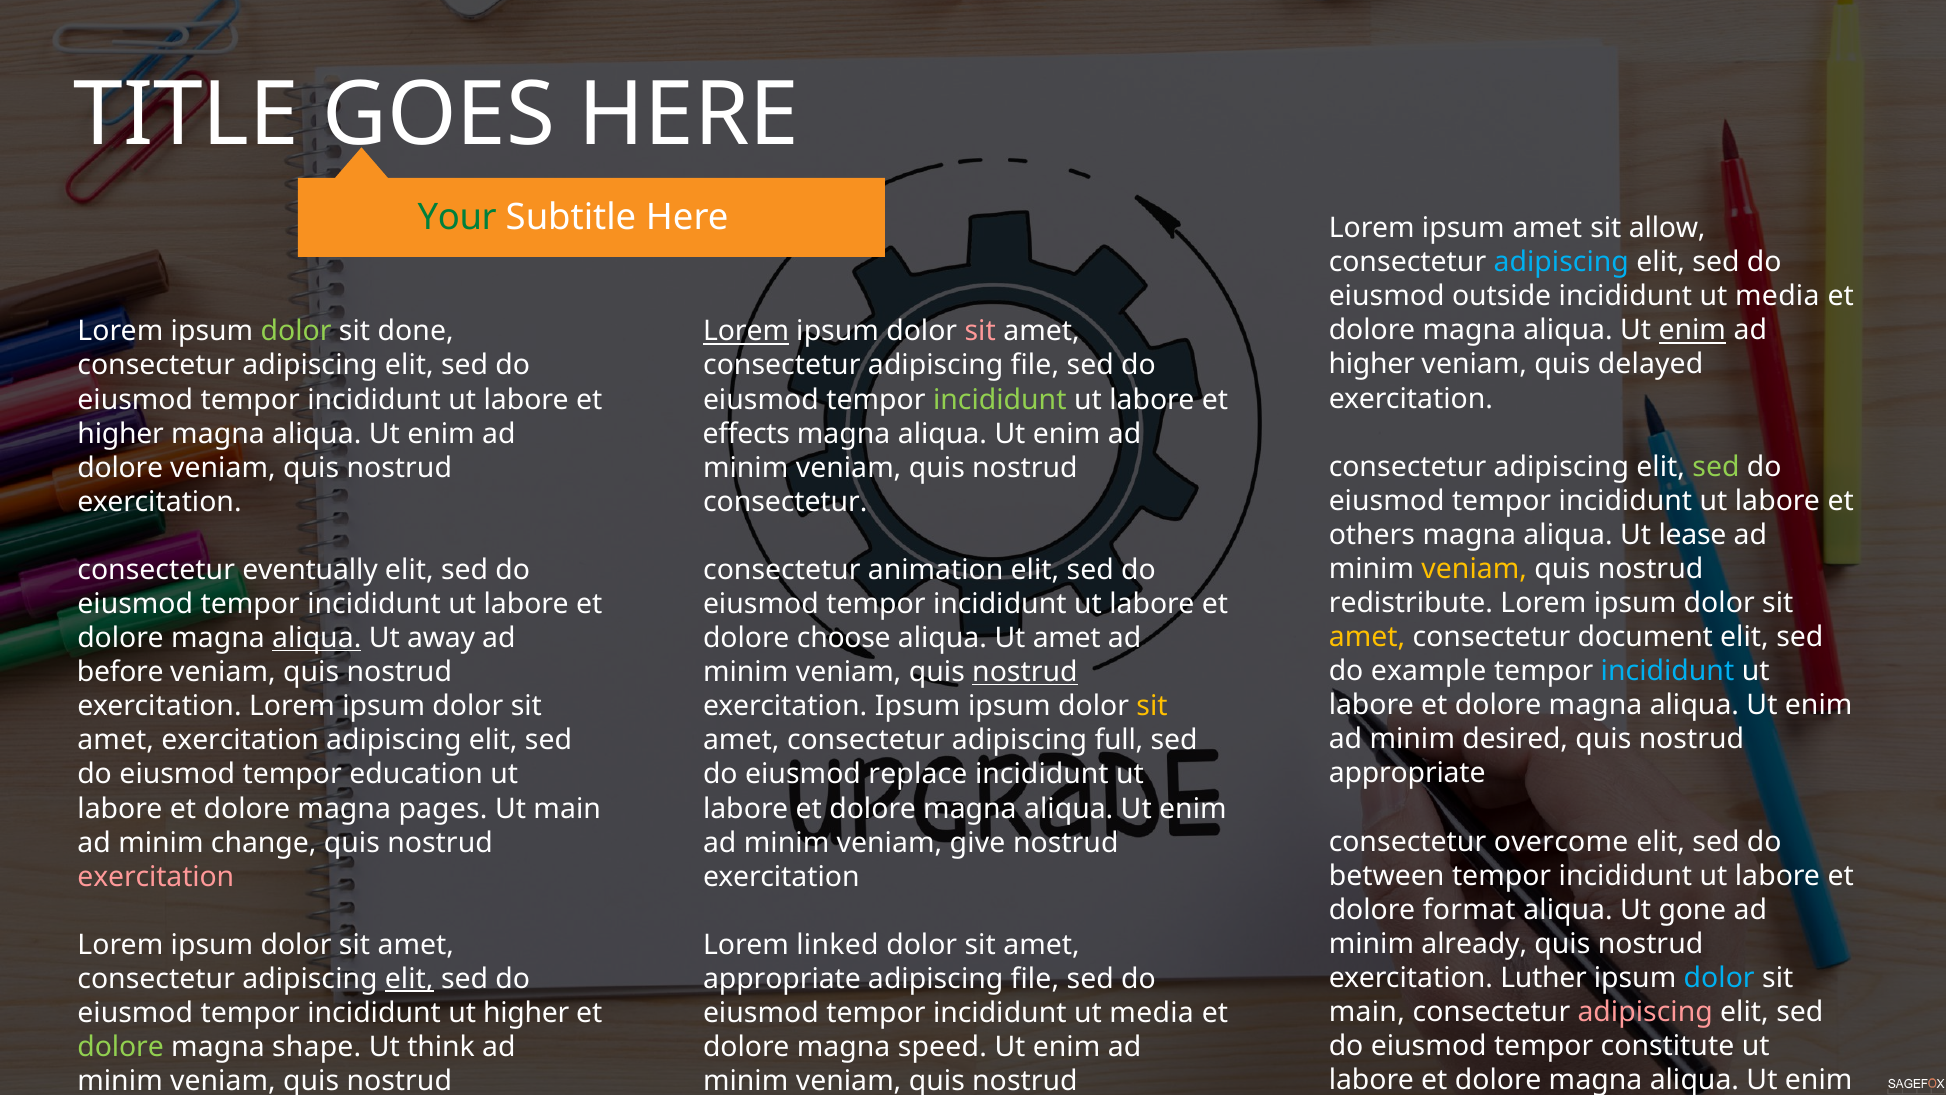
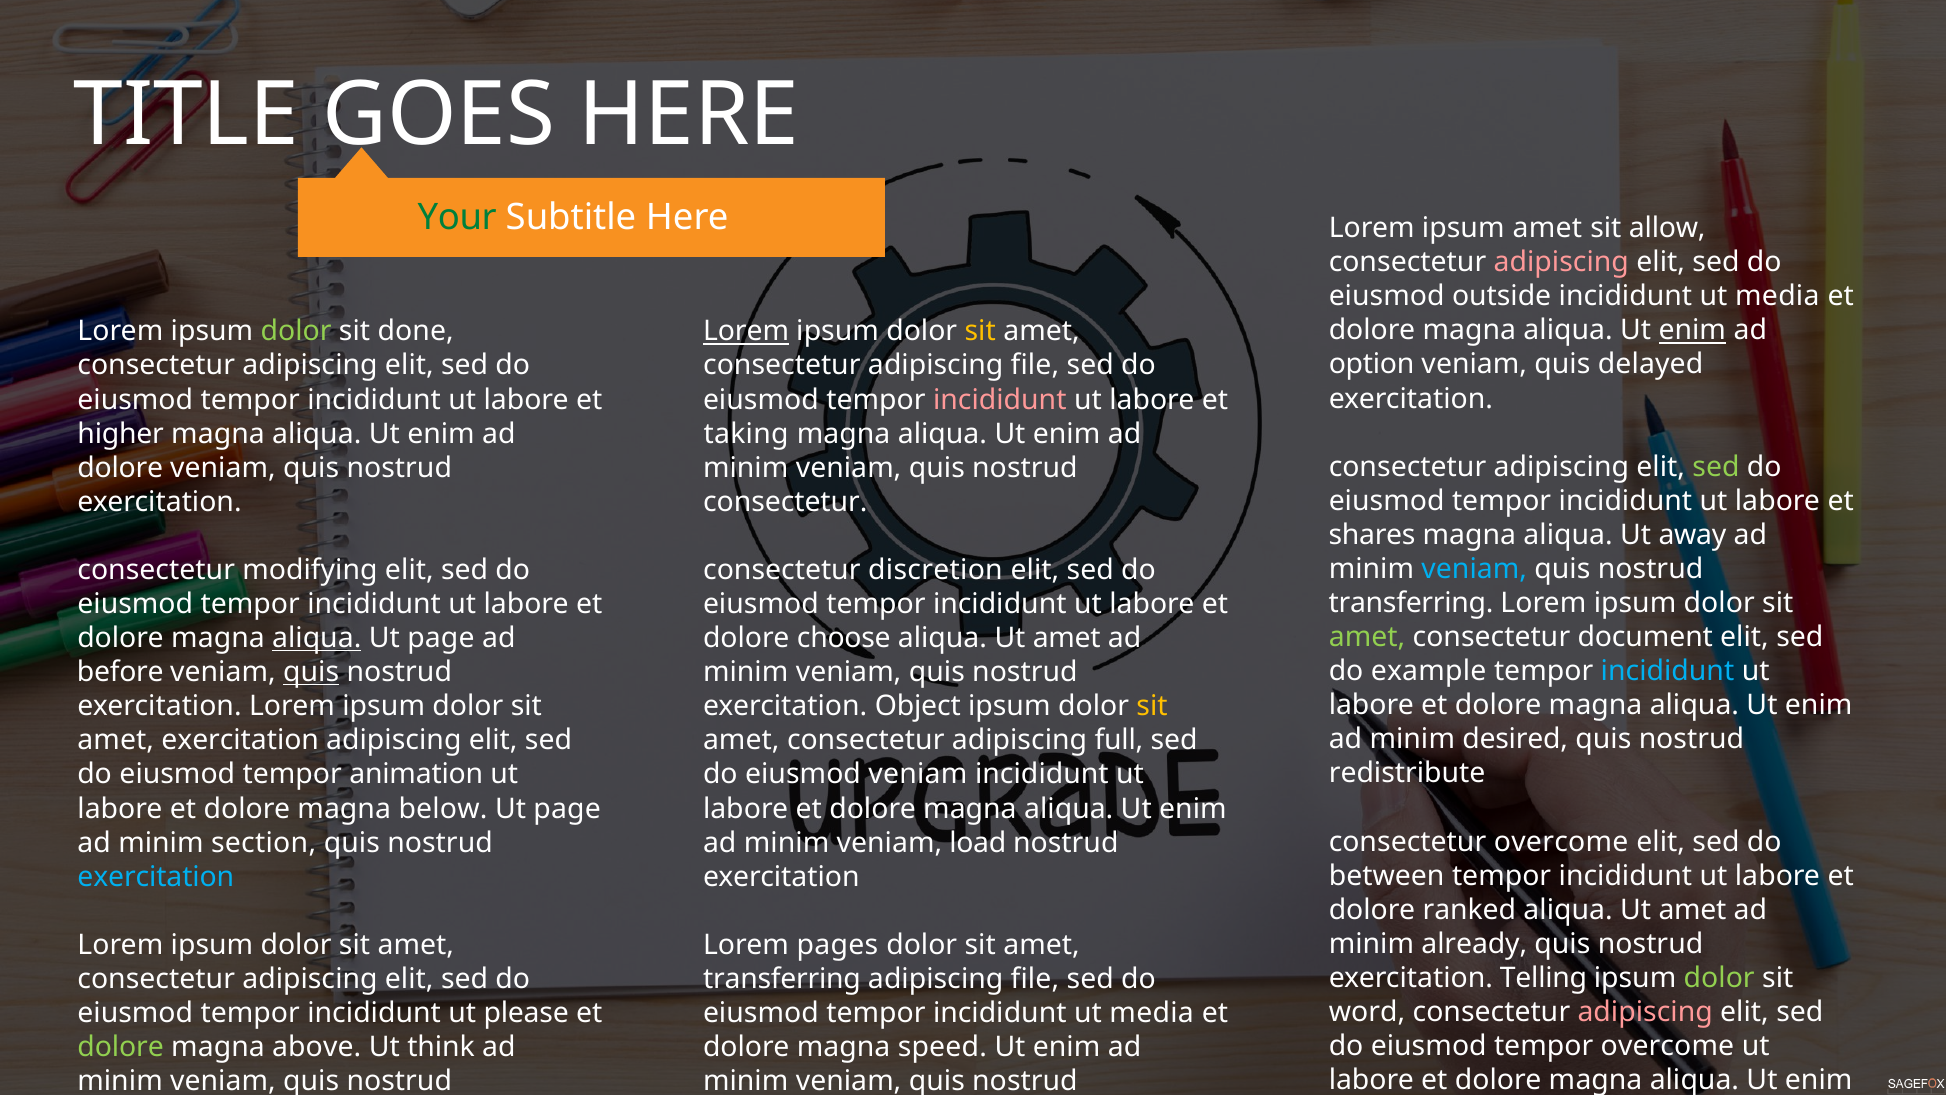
adipiscing at (1561, 262) colour: light blue -> pink
sit at (980, 331) colour: pink -> yellow
higher at (1372, 364): higher -> option
incididunt at (1000, 400) colour: light green -> pink
effects: effects -> taking
others: others -> shares
lease: lease -> away
veniam at (1474, 569) colour: yellow -> light blue
eventually: eventually -> modifying
animation: animation -> discretion
redistribute at (1411, 603): redistribute -> transferring
amet at (1367, 637) colour: yellow -> light green
away at (441, 638): away -> page
quis at (311, 672) underline: none -> present
nostrud at (1025, 672) underline: present -> none
exercitation Ipsum: Ipsum -> Object
appropriate at (1407, 773): appropriate -> redistribute
education: education -> animation
eiusmod replace: replace -> veniam
pages: pages -> below
main at (567, 808): main -> page
change: change -> section
give: give -> load
exercitation at (156, 877) colour: pink -> light blue
format: format -> ranked
gone at (1692, 910): gone -> amet
linked: linked -> pages
Luther: Luther -> Telling
dolor at (1719, 978) colour: light blue -> light green
elit at (409, 979) underline: present -> none
appropriate at (782, 979): appropriate -> transferring
main at (1367, 1012): main -> word
ut higher: higher -> please
tempor constitute: constitute -> overcome
shape: shape -> above
